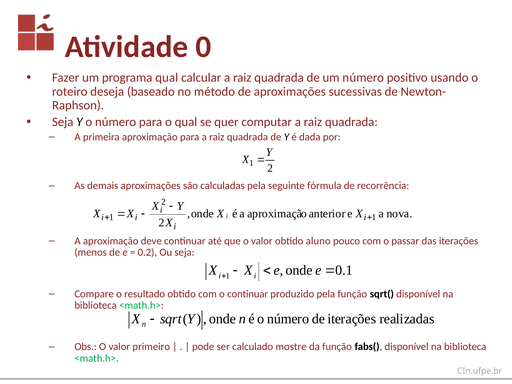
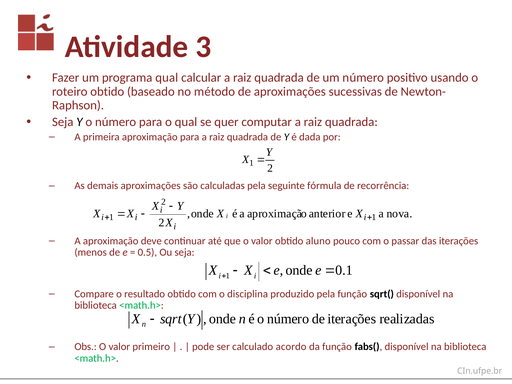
Atividade 0: 0 -> 3
roteiro deseja: deseja -> obtido
0.2: 0.2 -> 0.5
o continuar: continuar -> disciplina
mostre: mostre -> acordo
